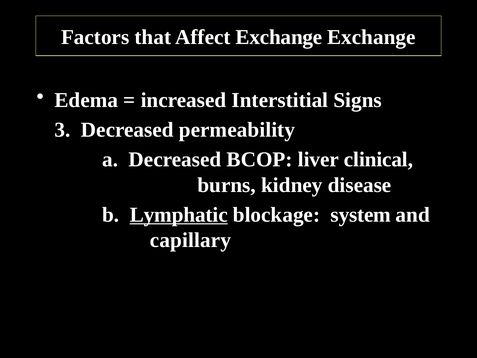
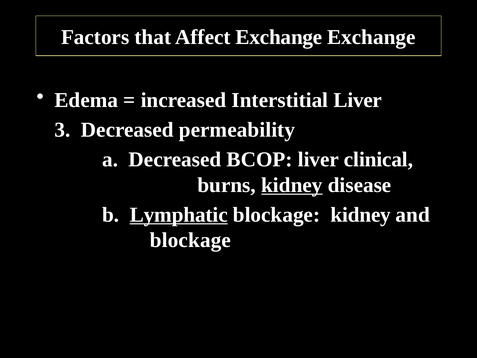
Interstitial Signs: Signs -> Liver
kidney at (292, 185) underline: none -> present
blockage system: system -> kidney
capillary at (190, 240): capillary -> blockage
